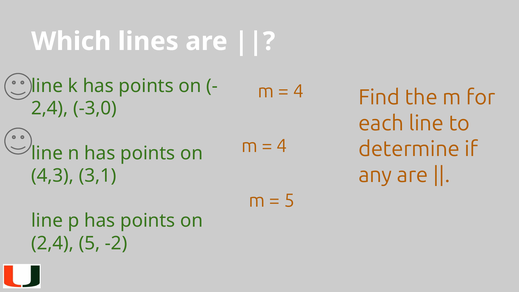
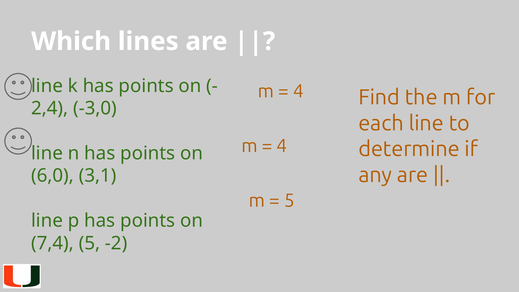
4,3: 4,3 -> 6,0
2,4 at (53, 243): 2,4 -> 7,4
